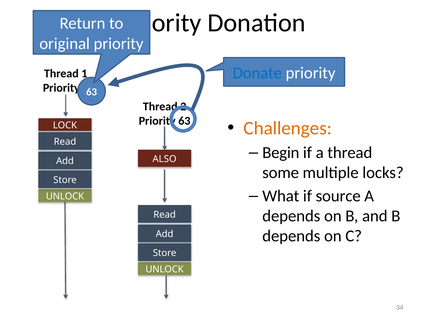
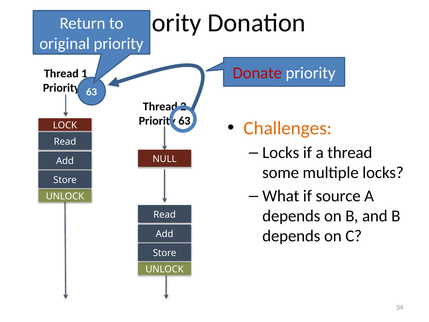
Donate colour: blue -> red
Begin at (281, 153): Begin -> Locks
ALSO: ALSO -> NULL
